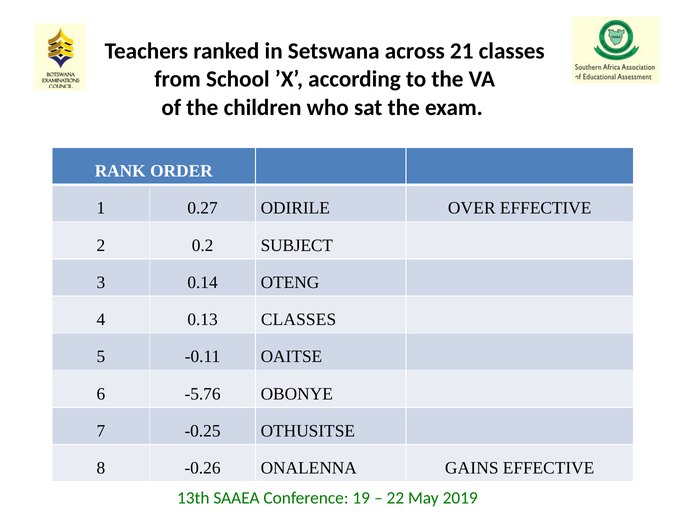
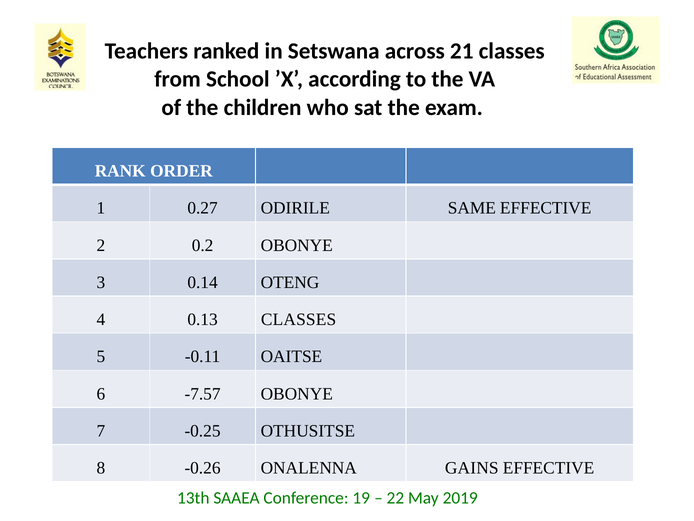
OVER: OVER -> SAME
0.2 SUBJECT: SUBJECT -> OBONYE
-5.76: -5.76 -> -7.57
